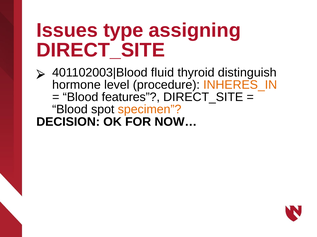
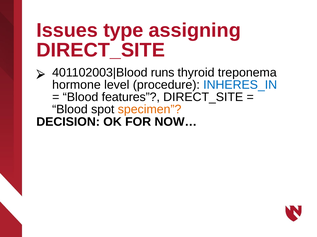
fluid: fluid -> runs
distinguish: distinguish -> treponema
INHERES_IN colour: orange -> blue
